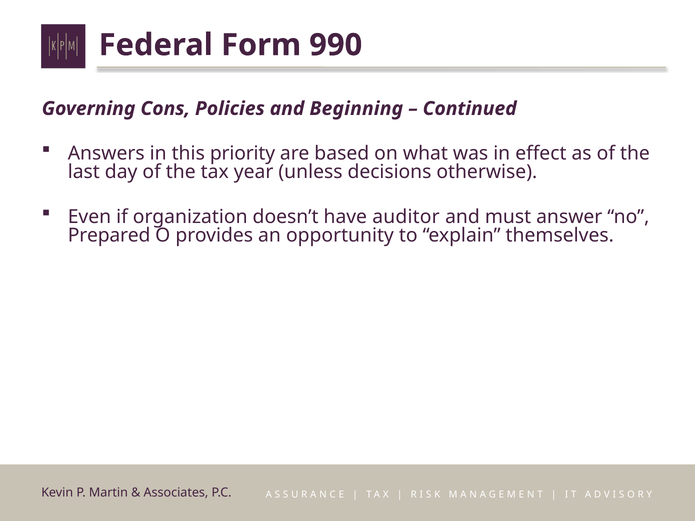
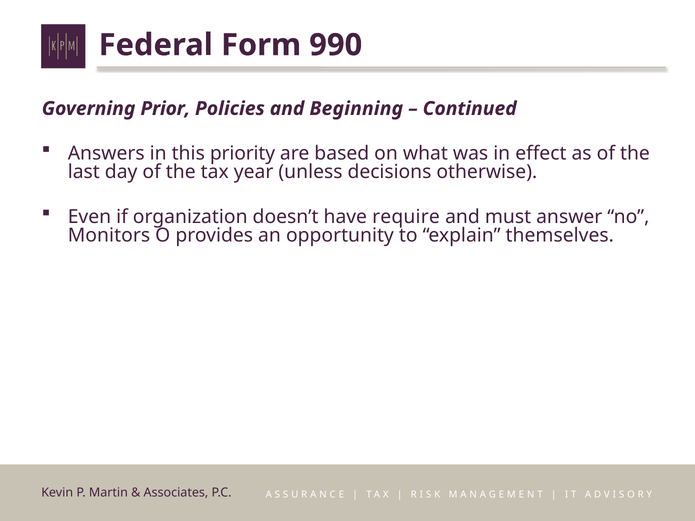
Cons: Cons -> Prior
auditor: auditor -> require
Prepared: Prepared -> Monitors
